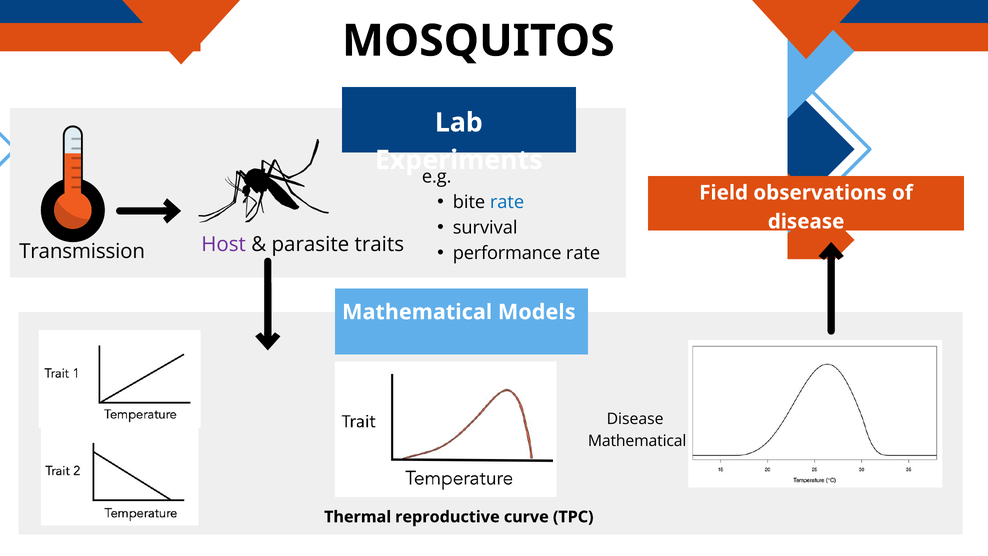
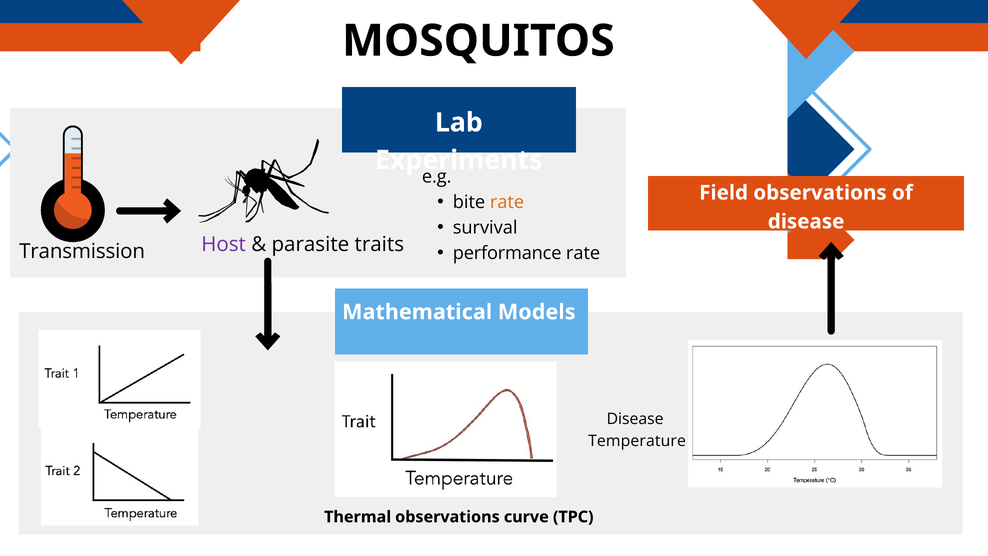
rate at (507, 202) colour: blue -> orange
Mathematical at (637, 441): Mathematical -> Temperature
Thermal reproductive: reproductive -> observations
